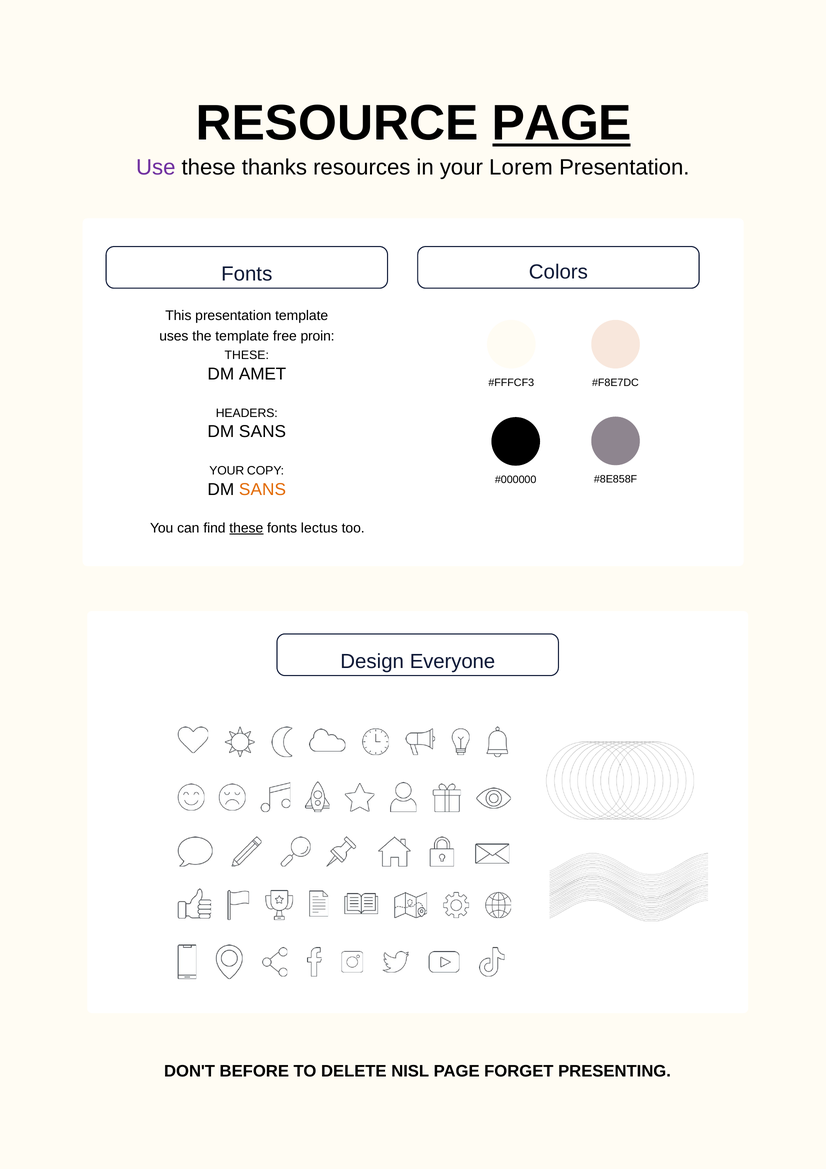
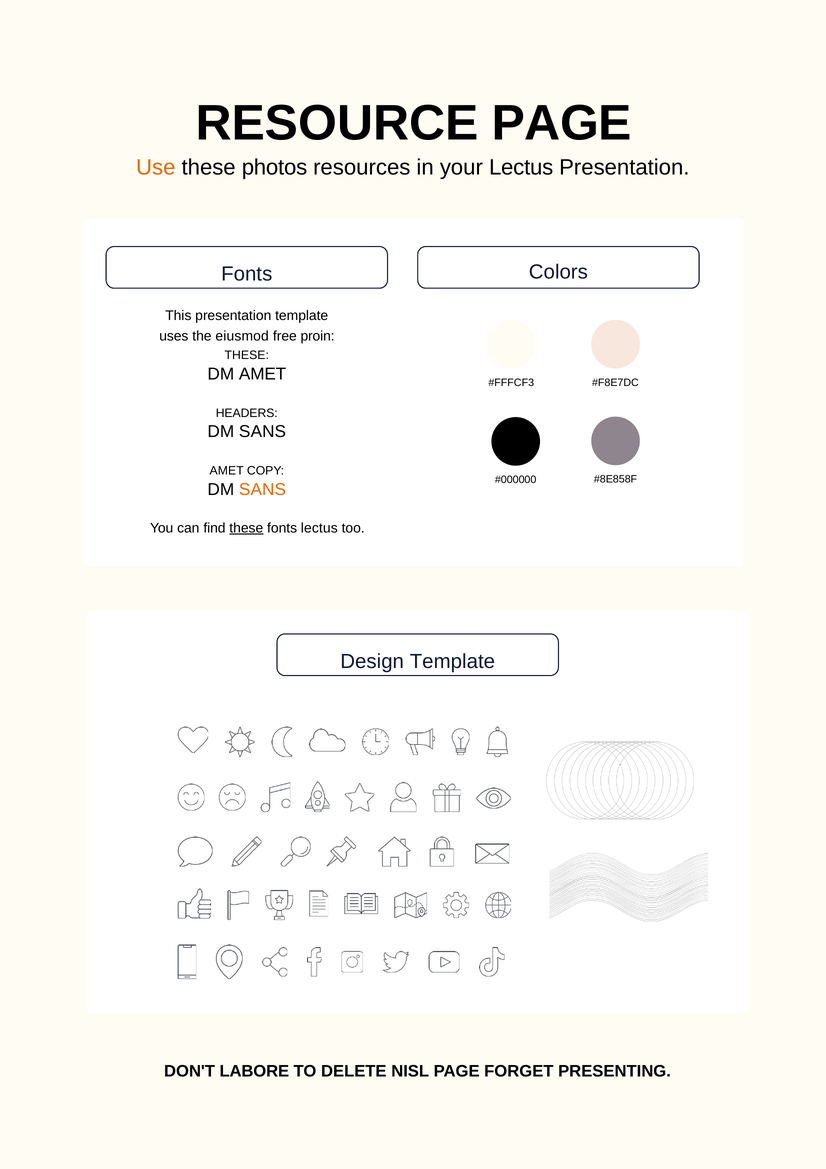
PAGE at (562, 123) underline: present -> none
Use colour: purple -> orange
thanks: thanks -> photos
your Lorem: Lorem -> Lectus
the template: template -> eiusmod
YOUR at (227, 471): YOUR -> AMET
Design Everyone: Everyone -> Template
BEFORE: BEFORE -> LABORE
